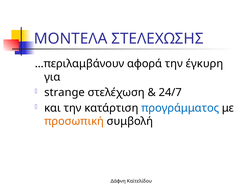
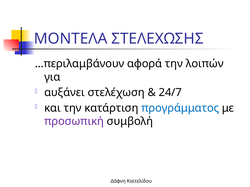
έγκυρη: έγκυρη -> λοιπών
strange: strange -> αυξάνει
προσωπική colour: orange -> purple
